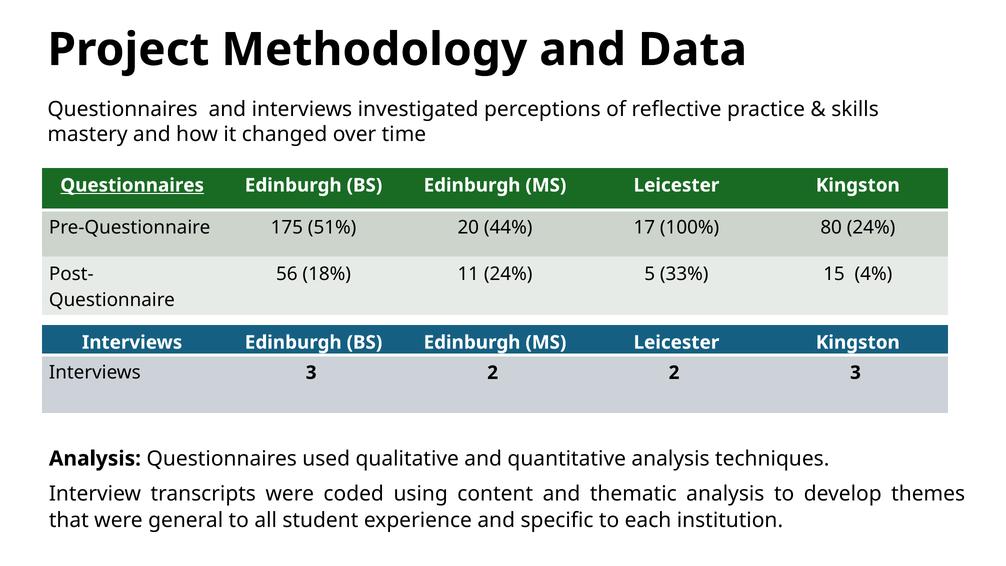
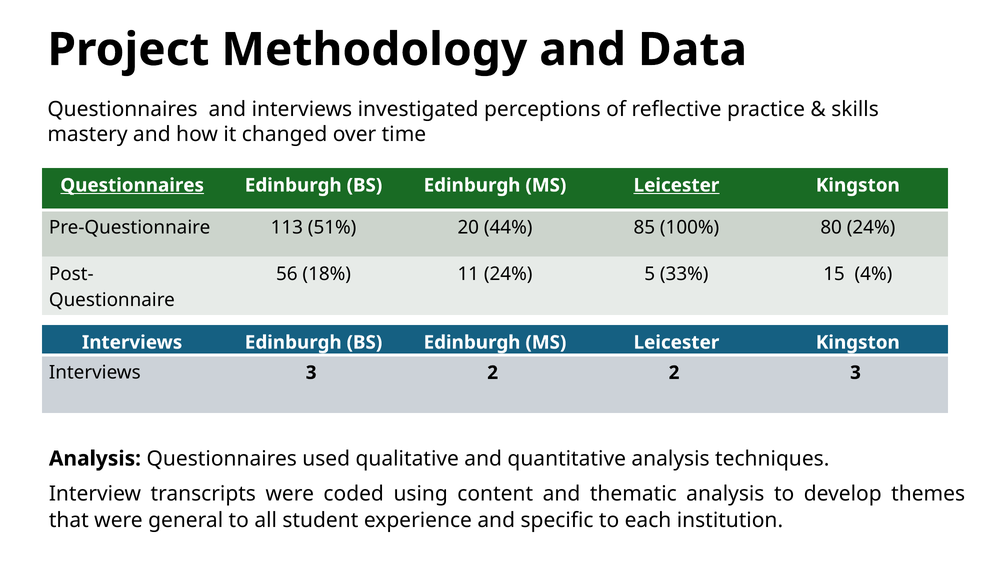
Leicester at (676, 185) underline: none -> present
175: 175 -> 113
17: 17 -> 85
